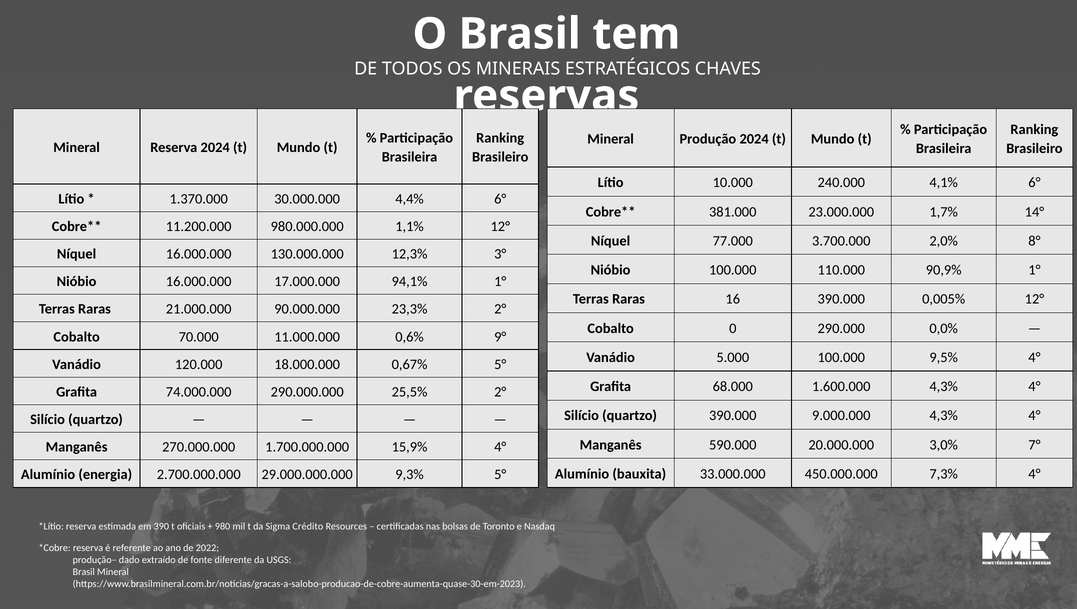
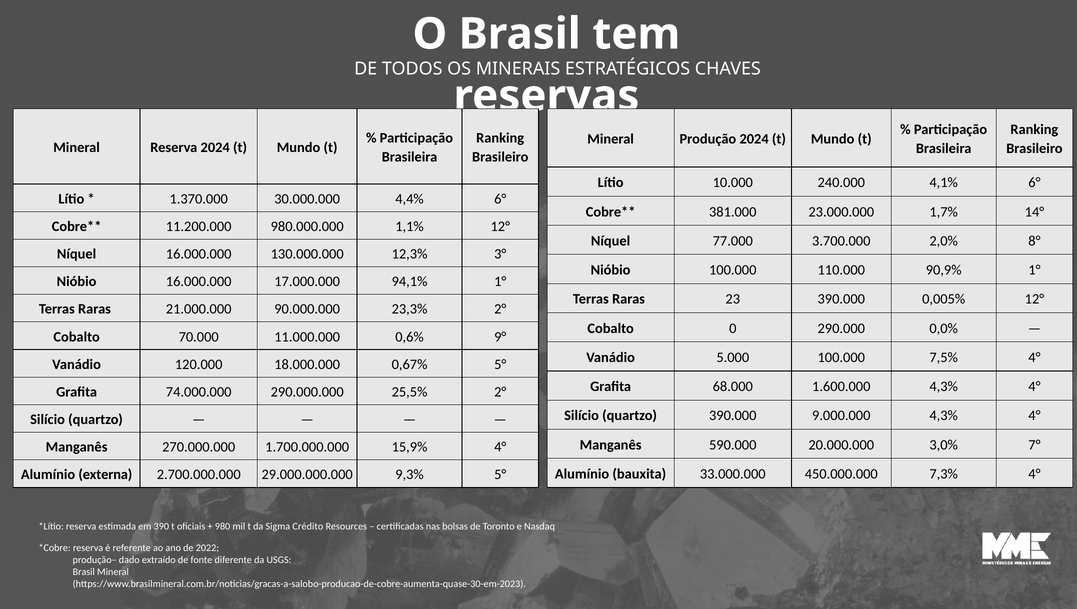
16: 16 -> 23
9,5%: 9,5% -> 7,5%
energia: energia -> externa
